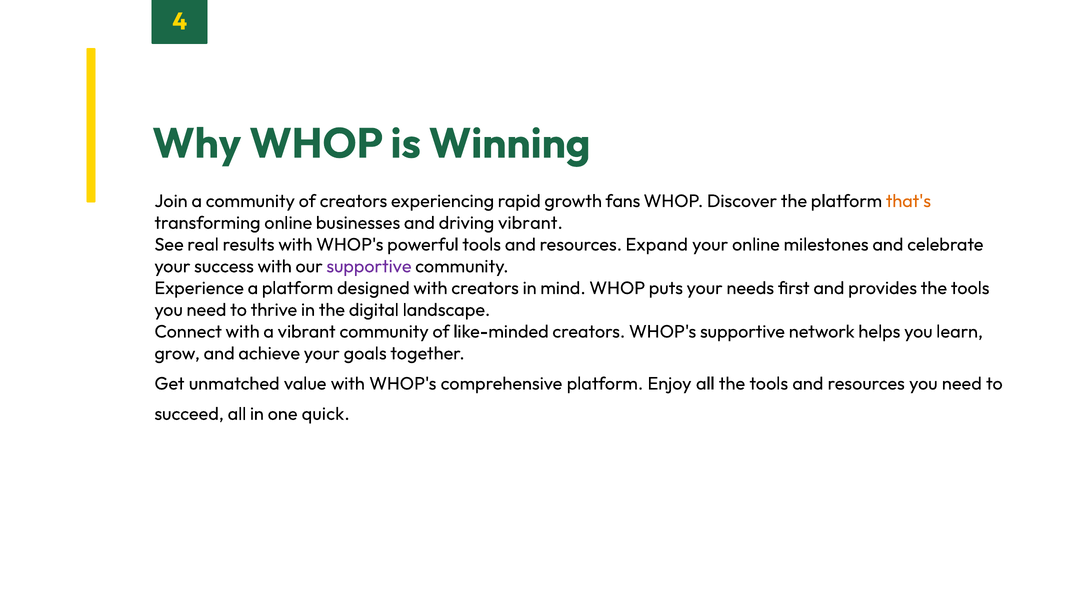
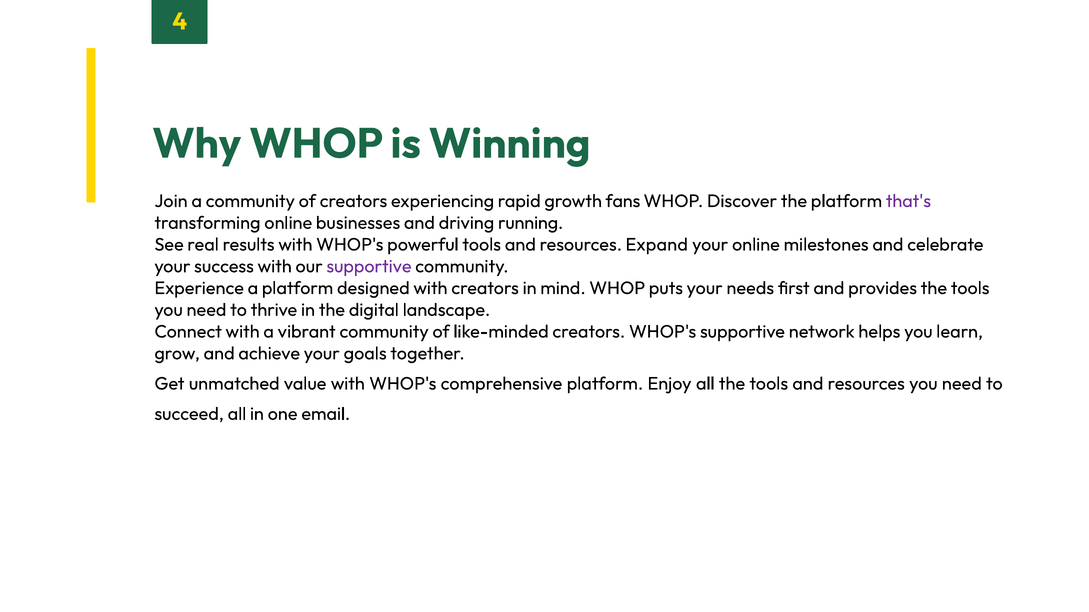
that's colour: orange -> purple
driving vibrant: vibrant -> running
quick: quick -> email
